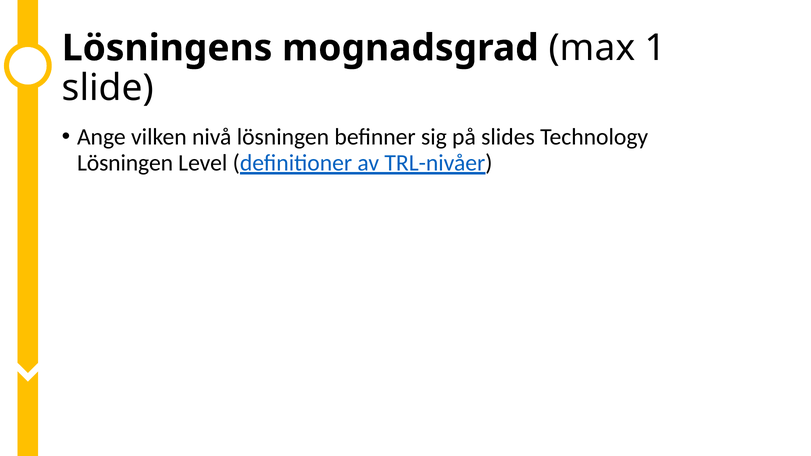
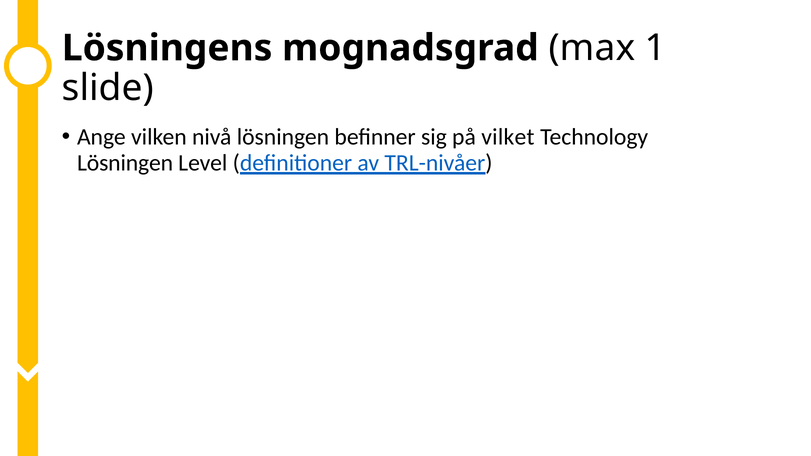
slides: slides -> vilket
